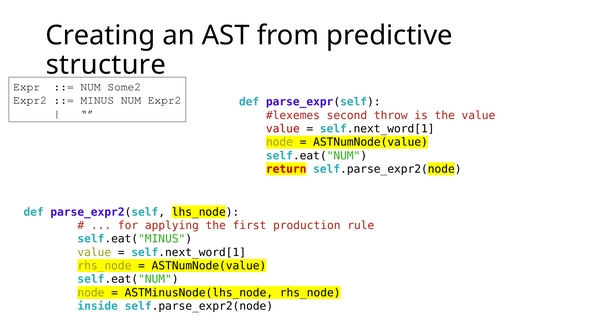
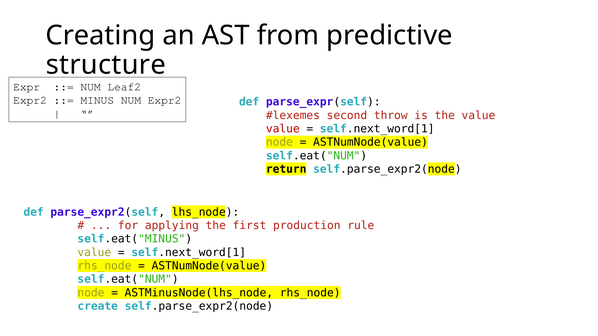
Some2: Some2 -> Leaf2
return colour: red -> black
inside: inside -> create
